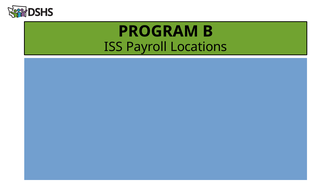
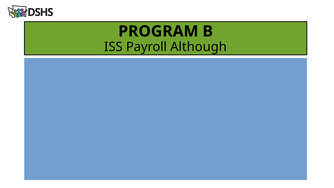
Locations: Locations -> Although
